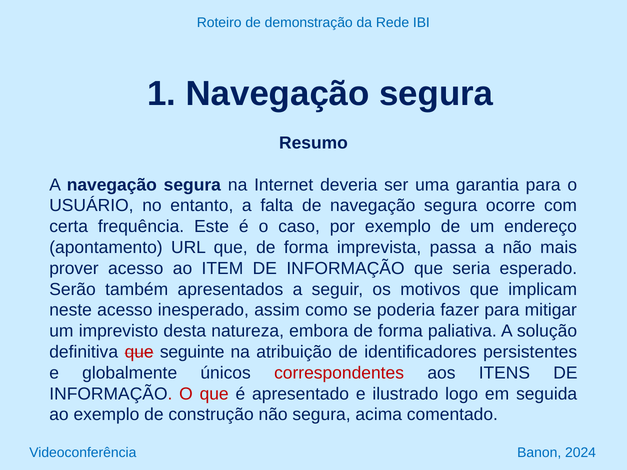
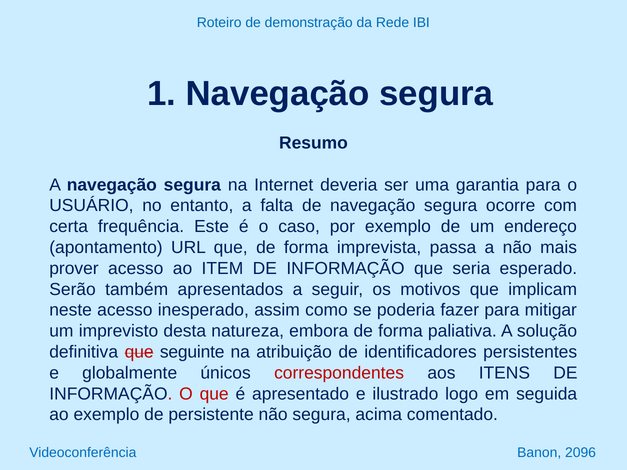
construção: construção -> persistente
2024: 2024 -> 2096
